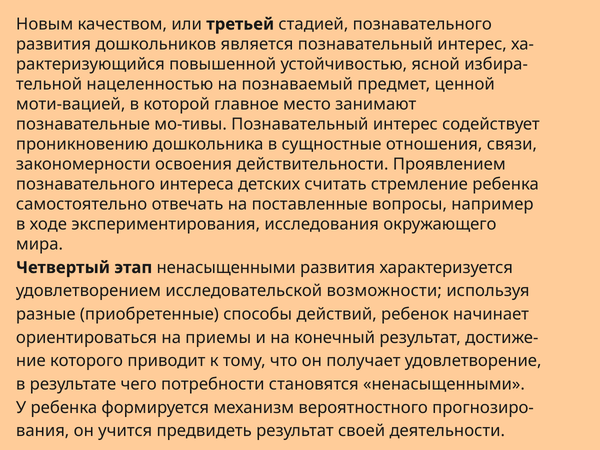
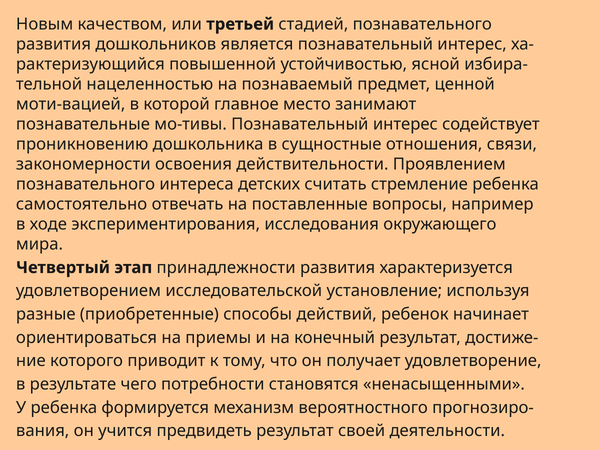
этап ненасыщенными: ненасыщенными -> принадлежности
возможности: возможности -> установление
